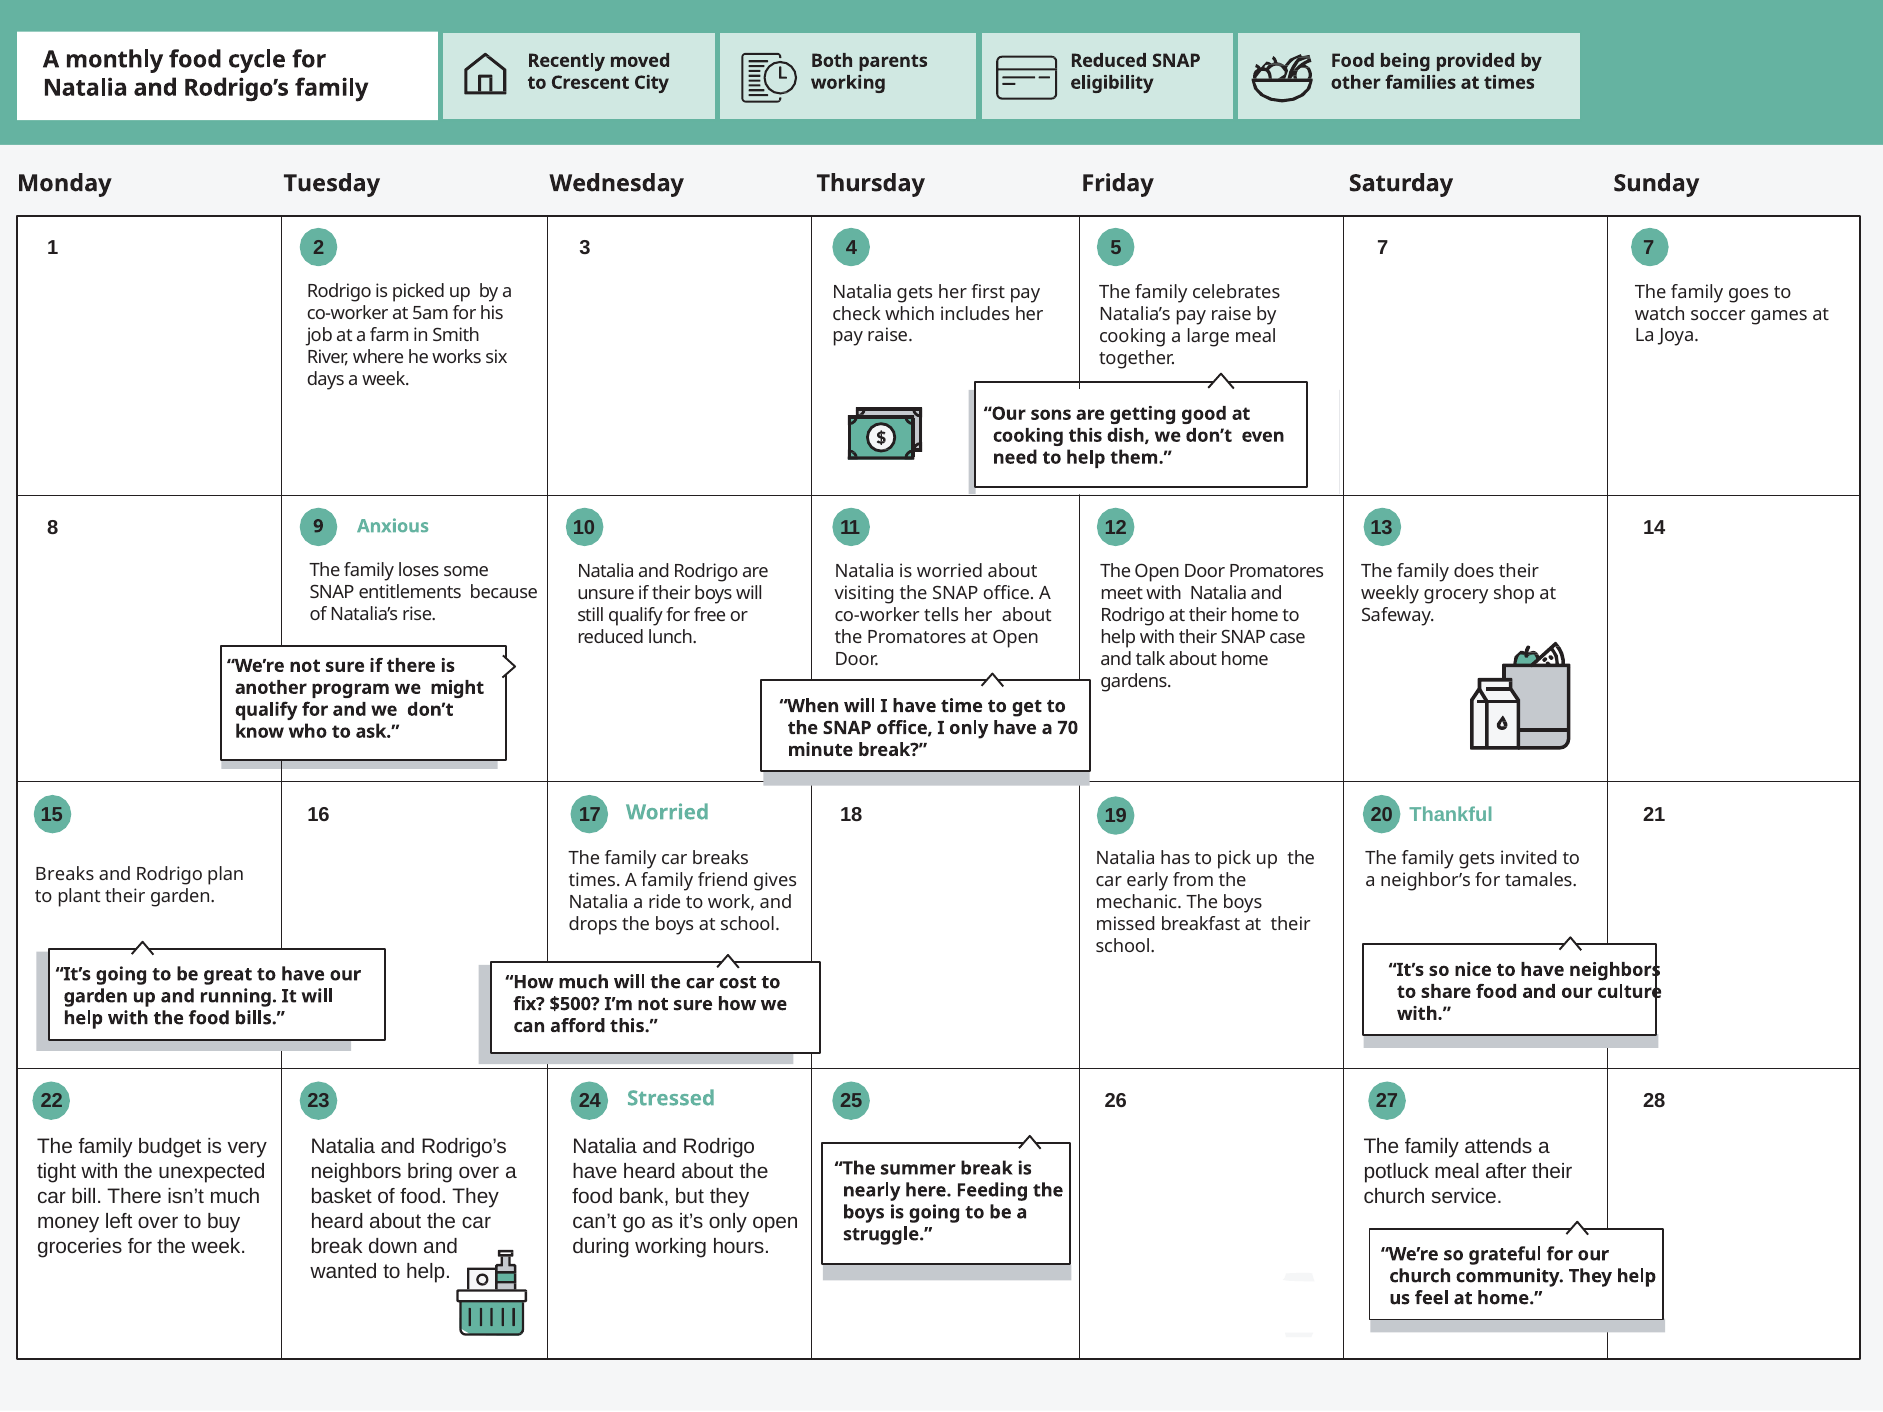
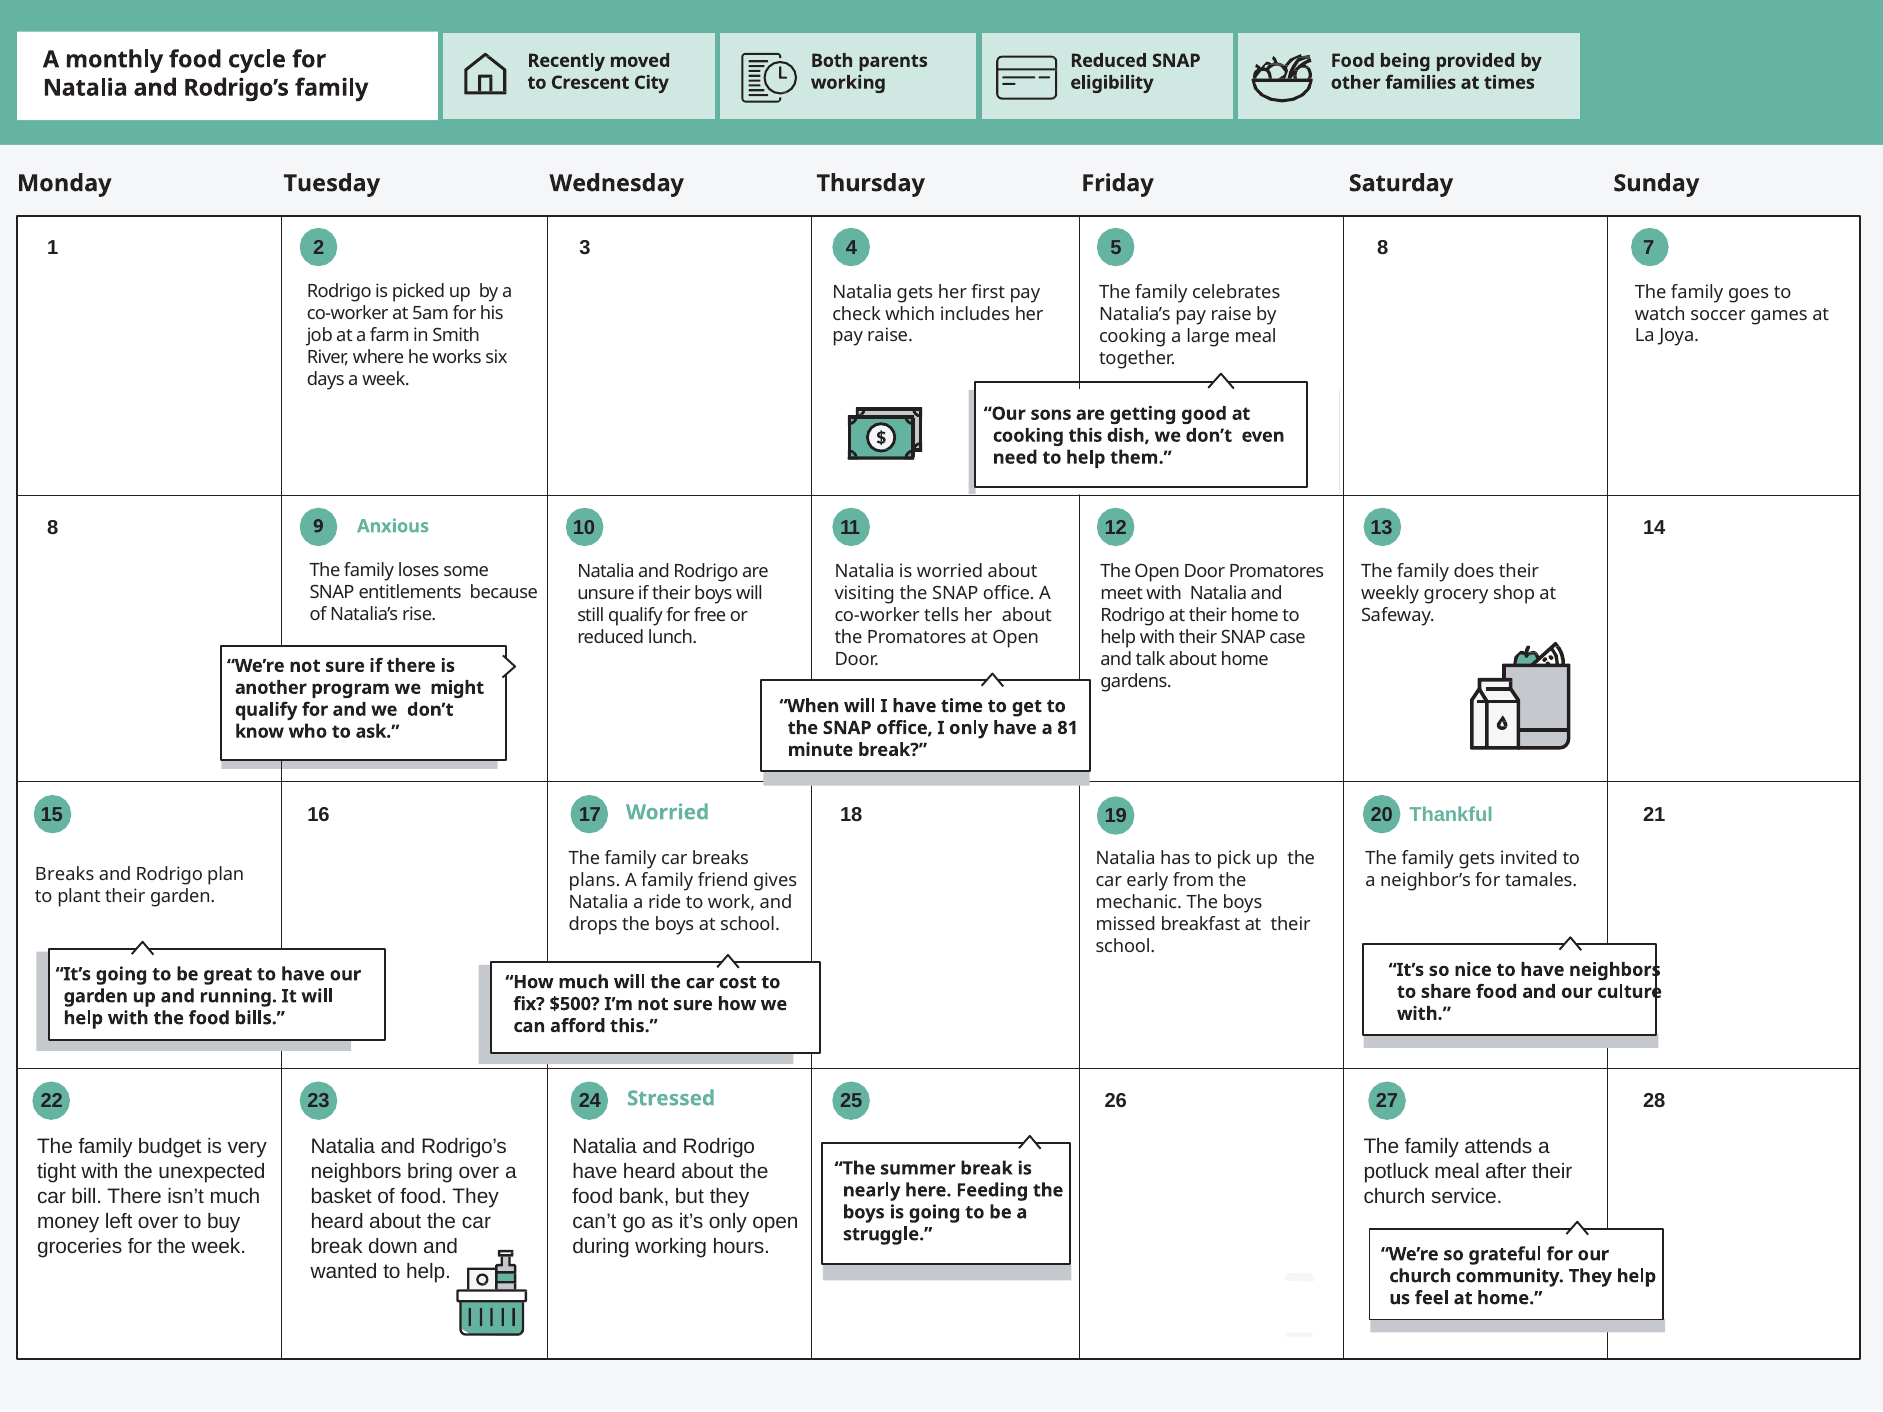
5 7: 7 -> 8
70: 70 -> 81
times at (595, 881): times -> plans
